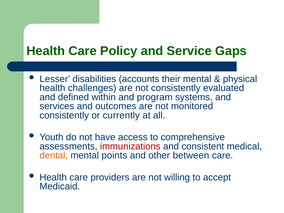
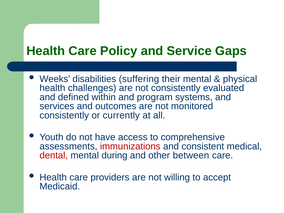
Lesser: Lesser -> Weeks
accounts: accounts -> suffering
dental colour: orange -> red
points: points -> during
